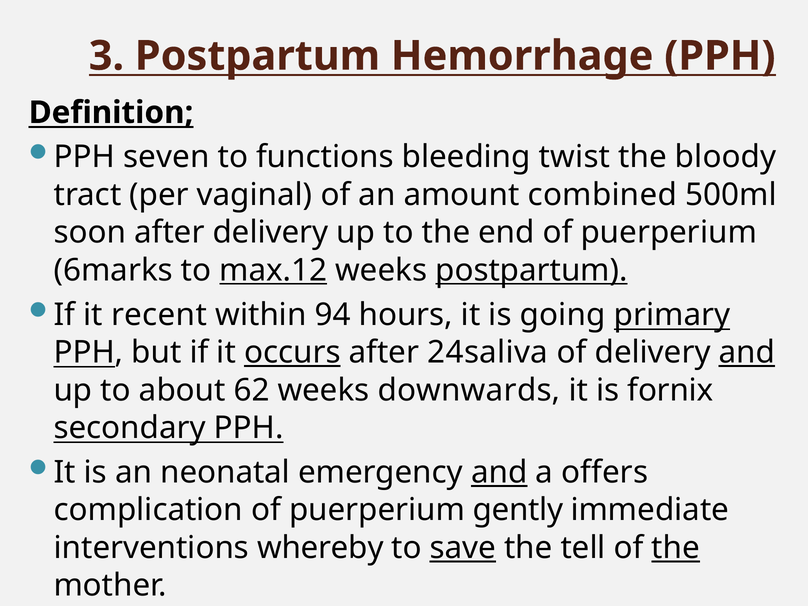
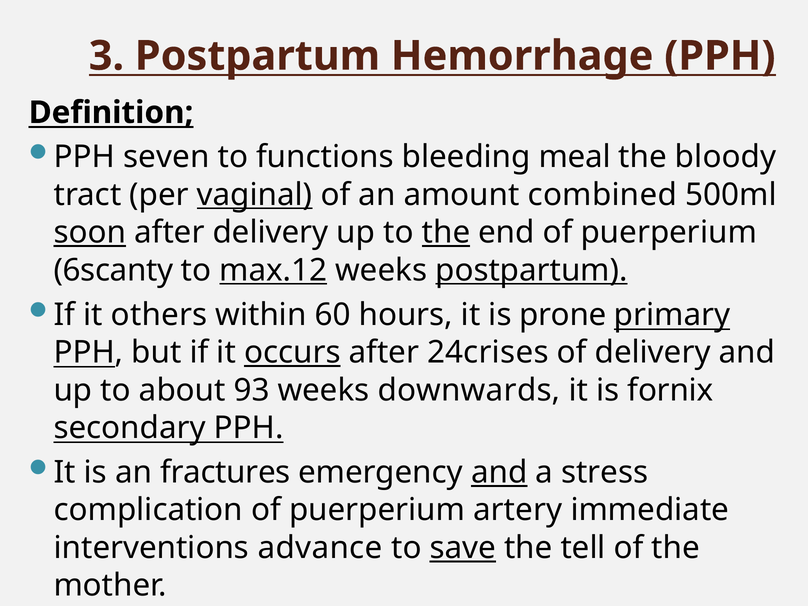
twist: twist -> meal
vaginal underline: none -> present
soon underline: none -> present
the at (446, 233) underline: none -> present
6marks: 6marks -> 6scanty
recent: recent -> others
94: 94 -> 60
going: going -> prone
24saliva: 24saliva -> 24crises
and at (747, 352) underline: present -> none
62: 62 -> 93
neonatal: neonatal -> fractures
offers: offers -> stress
gently: gently -> artery
whereby: whereby -> advance
the at (676, 548) underline: present -> none
